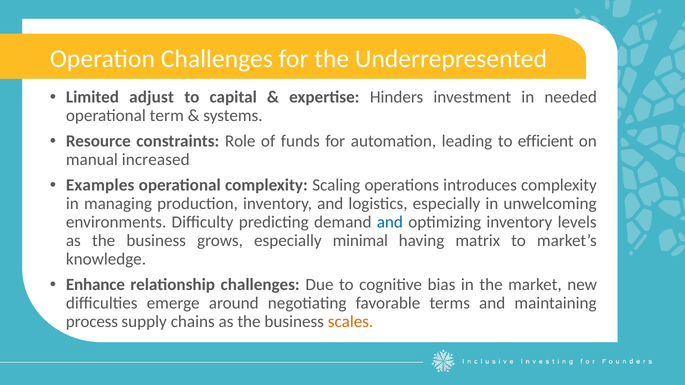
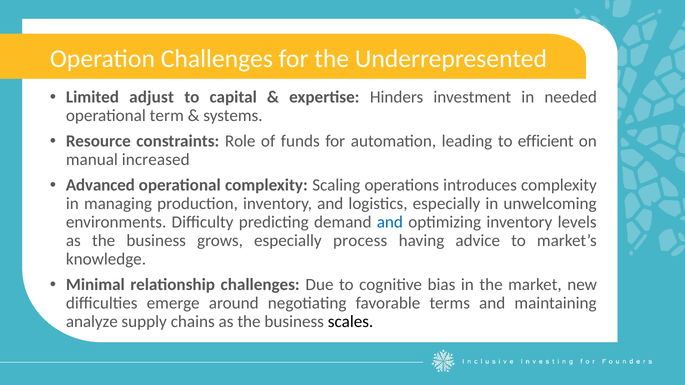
Examples: Examples -> Advanced
minimal: minimal -> process
matrix: matrix -> advice
Enhance: Enhance -> Minimal
process: process -> analyze
scales colour: orange -> black
